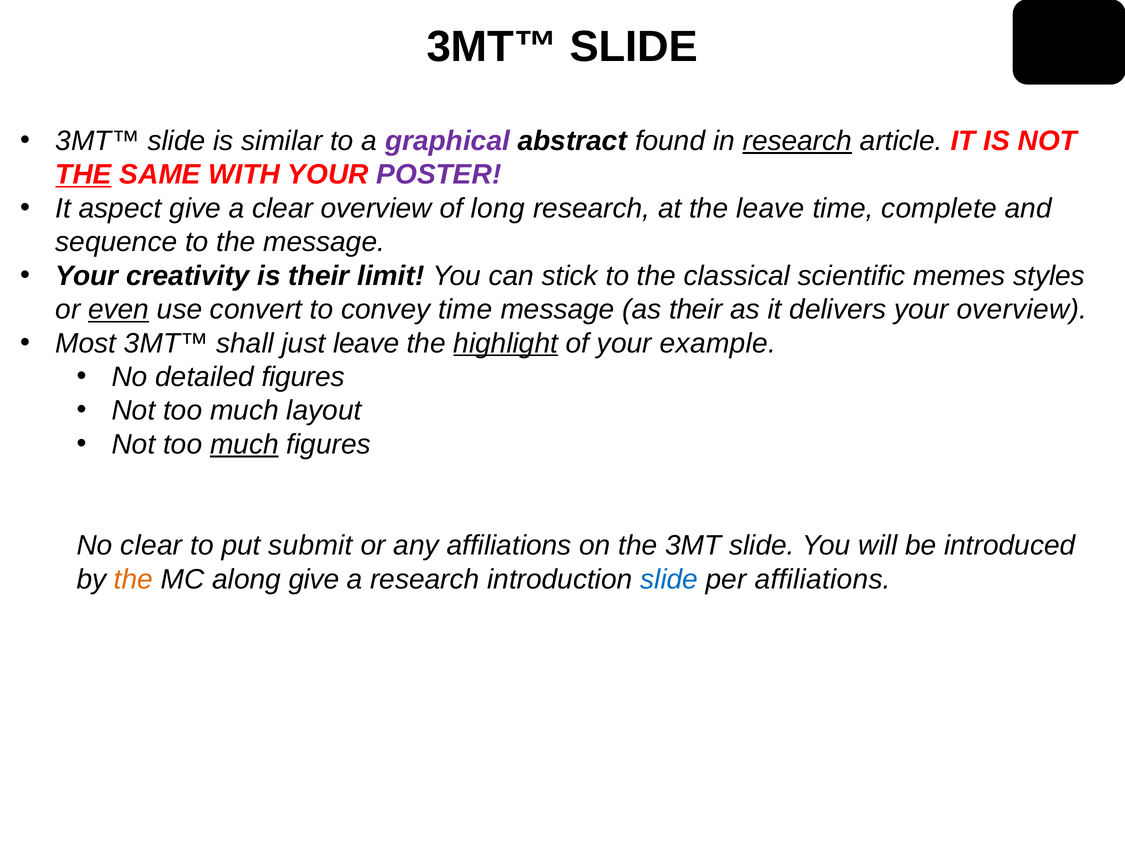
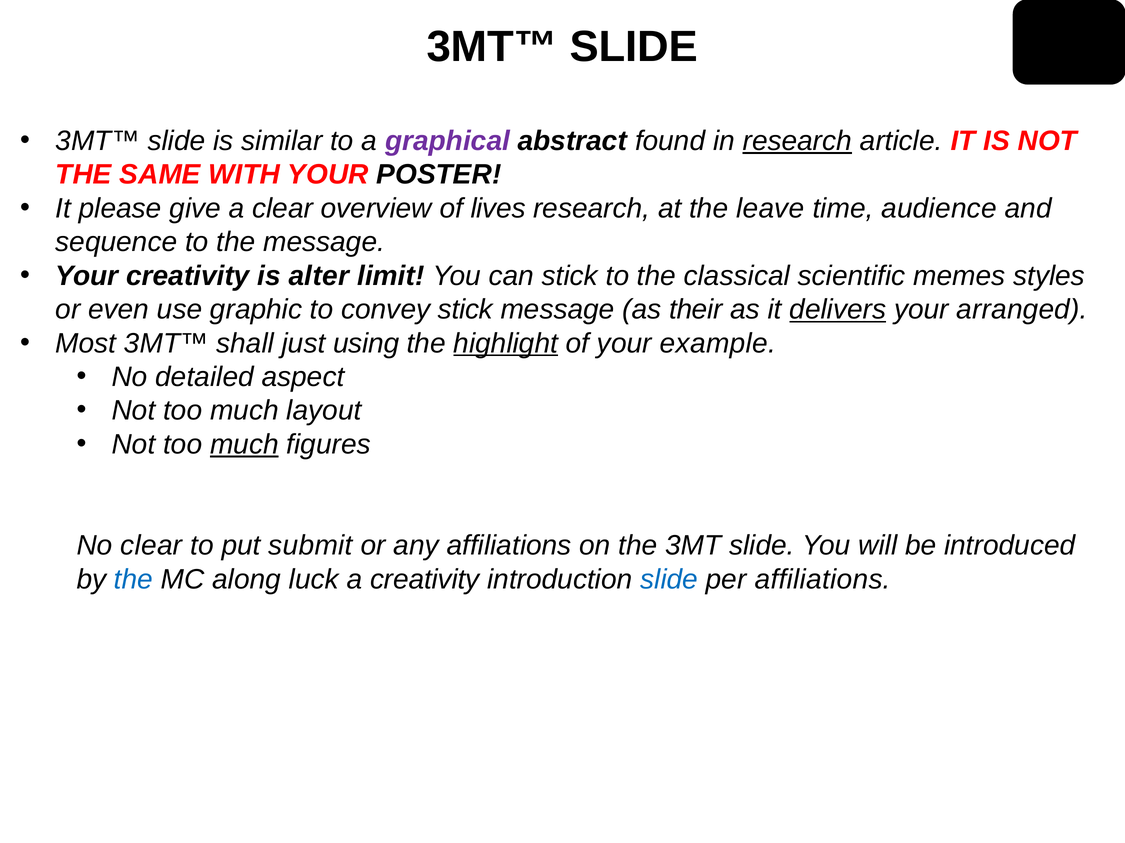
THE at (83, 175) underline: present -> none
POSTER colour: purple -> black
aspect: aspect -> please
long: long -> lives
complete: complete -> audience
is their: their -> alter
even underline: present -> none
convert: convert -> graphic
convey time: time -> stick
delivers underline: none -> present
your overview: overview -> arranged
just leave: leave -> using
detailed figures: figures -> aspect
the at (134, 580) colour: orange -> blue
along give: give -> luck
a research: research -> creativity
